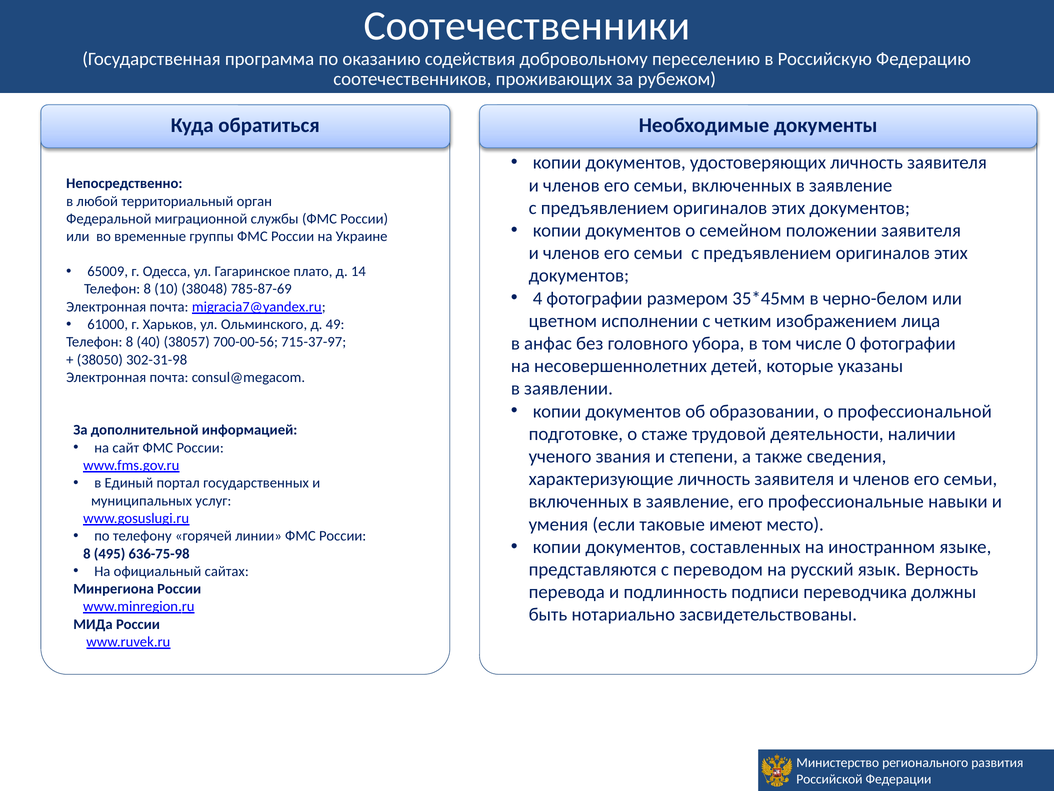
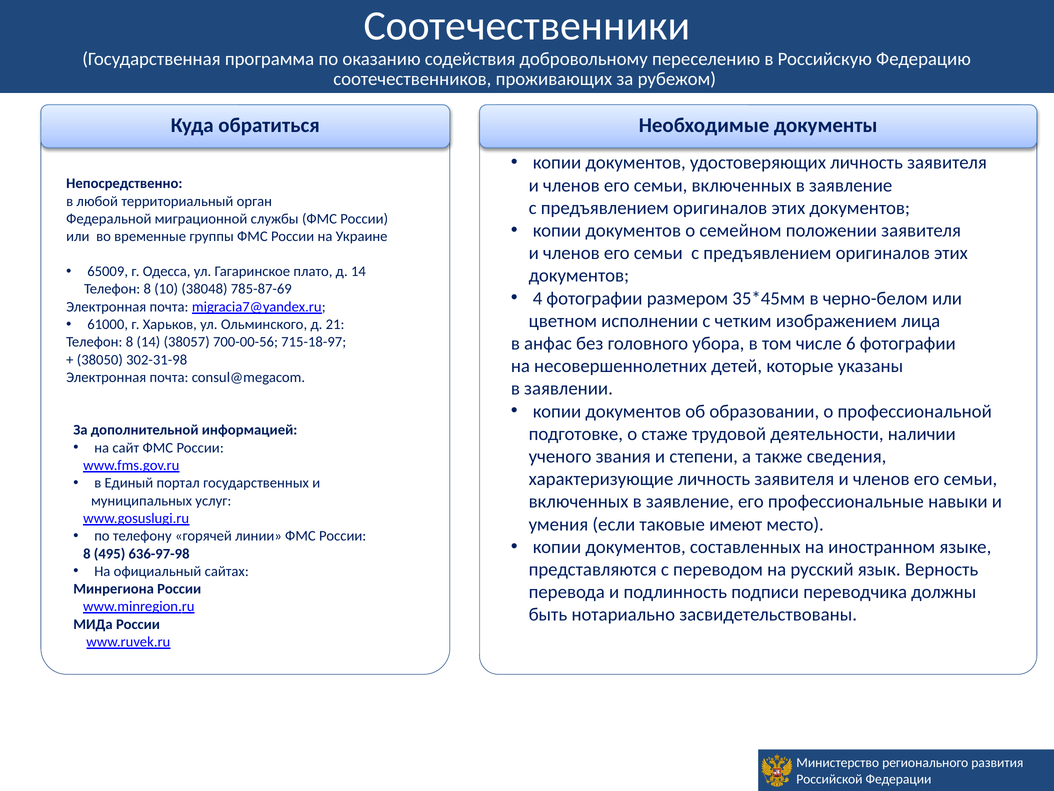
49: 49 -> 21
0: 0 -> 6
8 40: 40 -> 14
715-37-97: 715-37-97 -> 715-18-97
636-75-98: 636-75-98 -> 636-97-98
